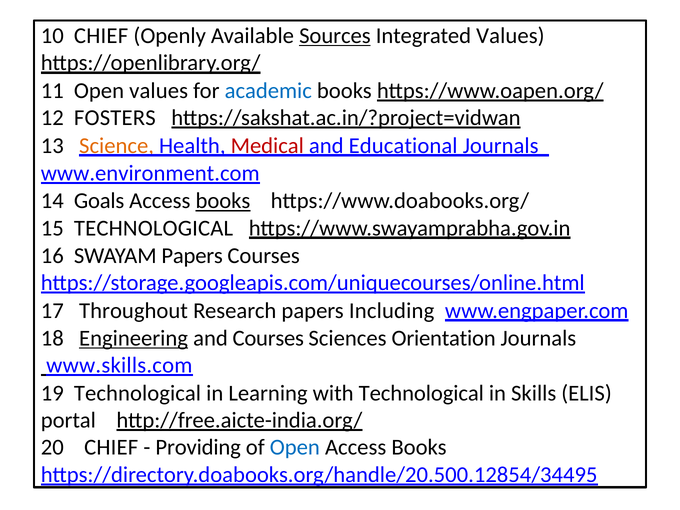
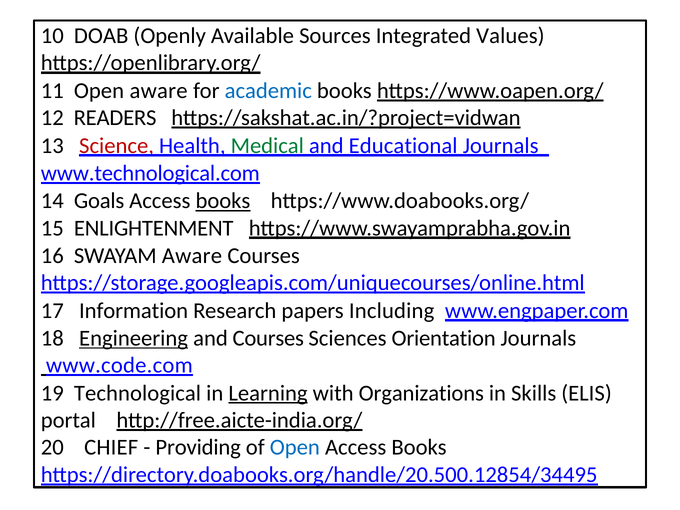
10 CHIEF: CHIEF -> DOAB
Sources underline: present -> none
Open values: values -> aware
FOSTERS: FOSTERS -> READERS
Science colour: orange -> red
Medical colour: red -> green
www.environment.com: www.environment.com -> www.technological.com
15 TECHNOLOGICAL: TECHNOLOGICAL -> ENLIGHTENMENT
SWAYAM Papers: Papers -> Aware
Throughout: Throughout -> Information
www.skills.com: www.skills.com -> www.code.com
Learning underline: none -> present
with Technological: Technological -> Organizations
